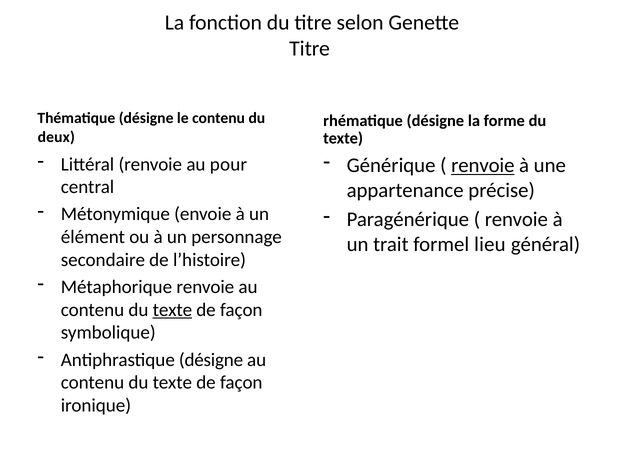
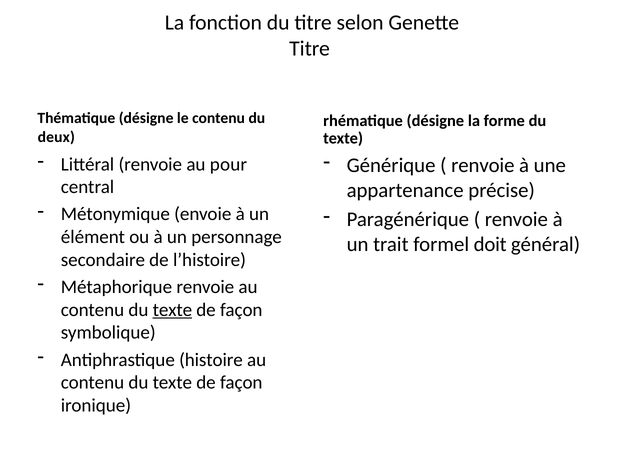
renvoie at (483, 165) underline: present -> none
lieu: lieu -> doit
Antiphrastique désigne: désigne -> histoire
